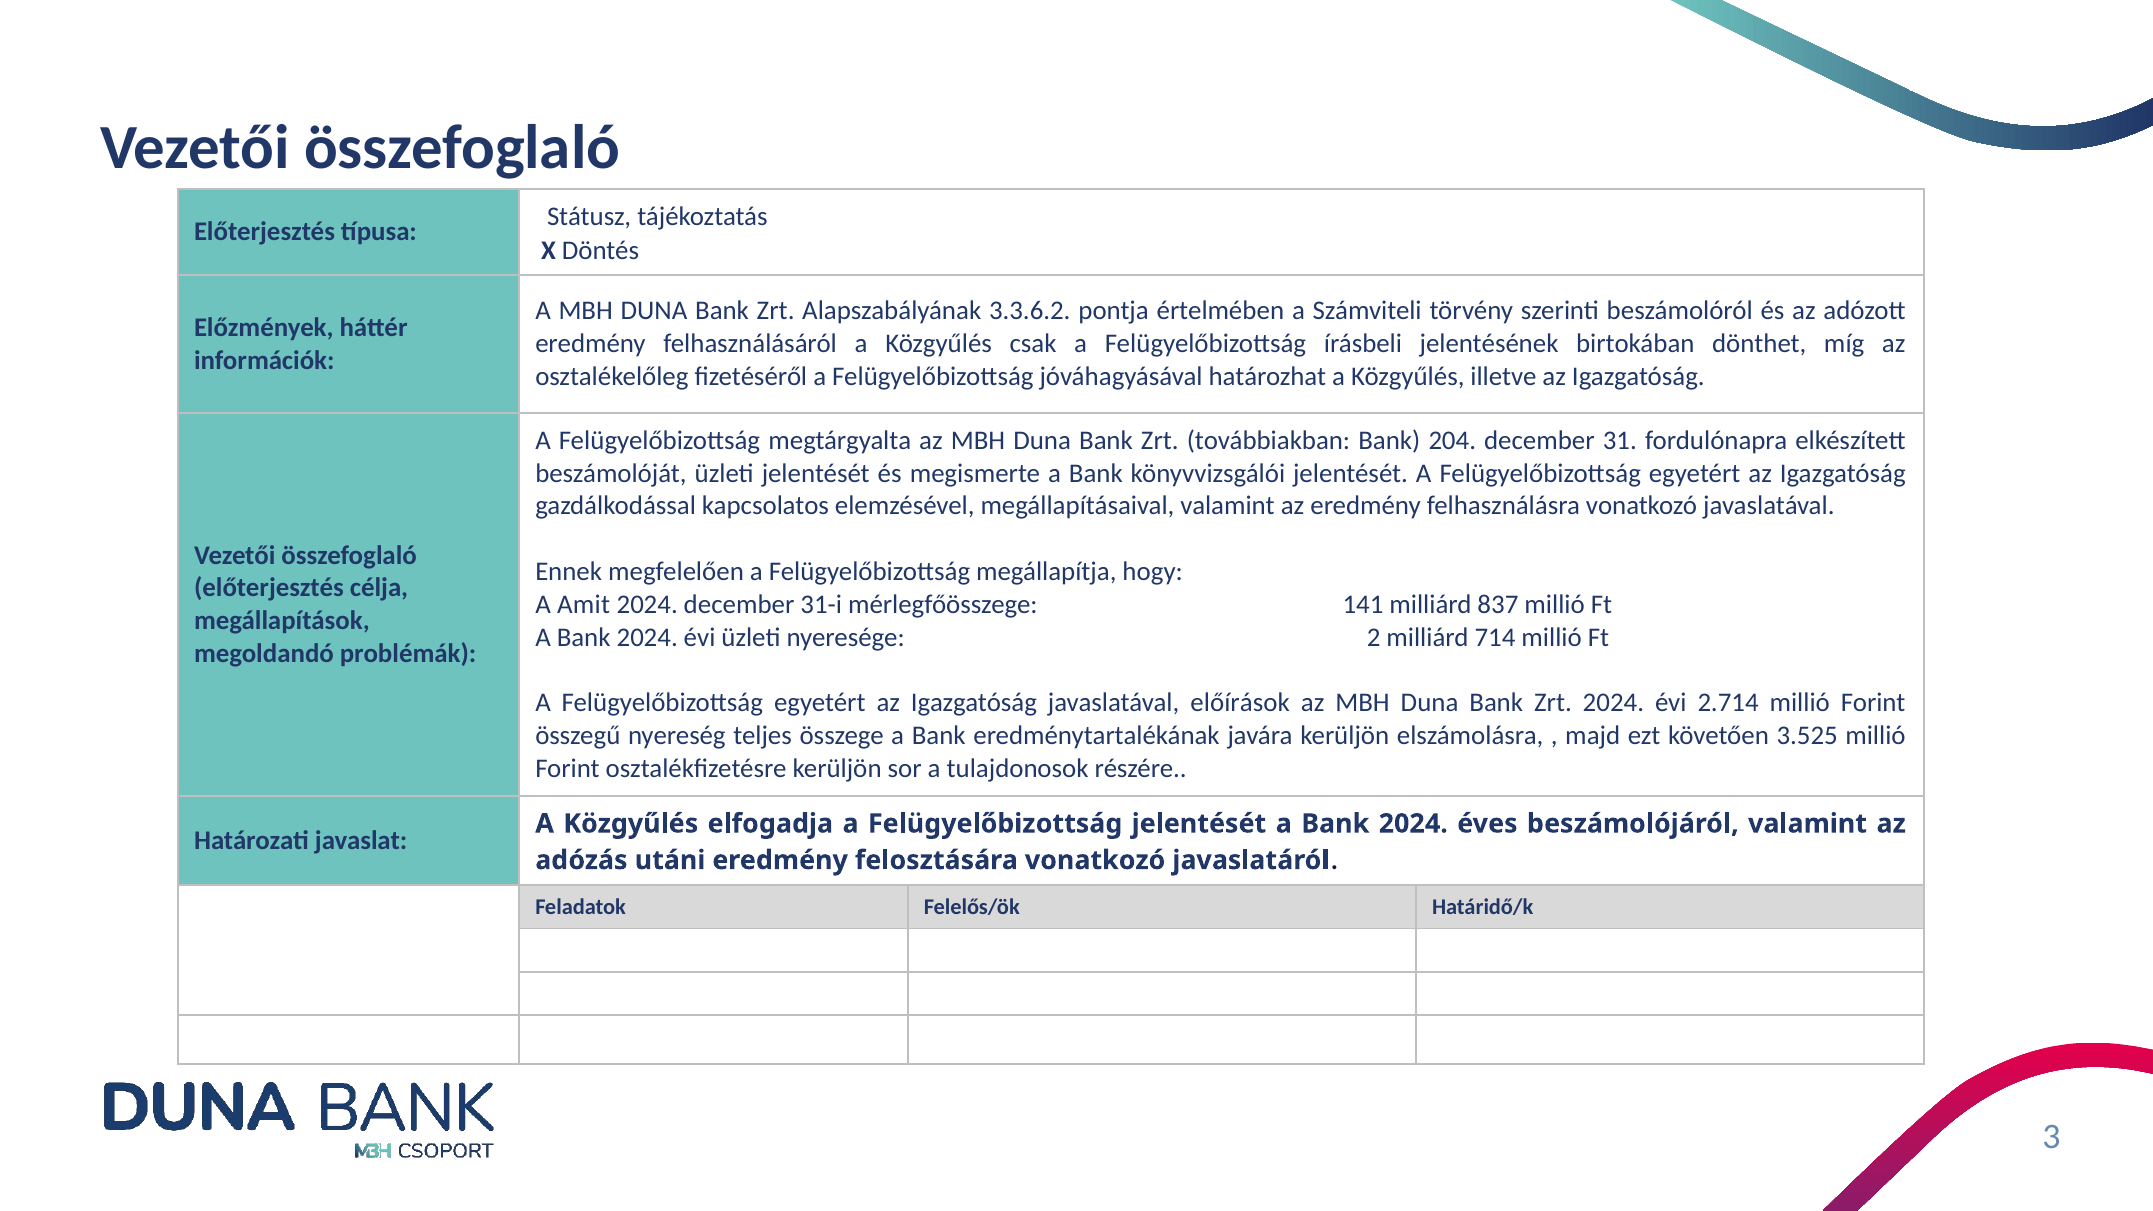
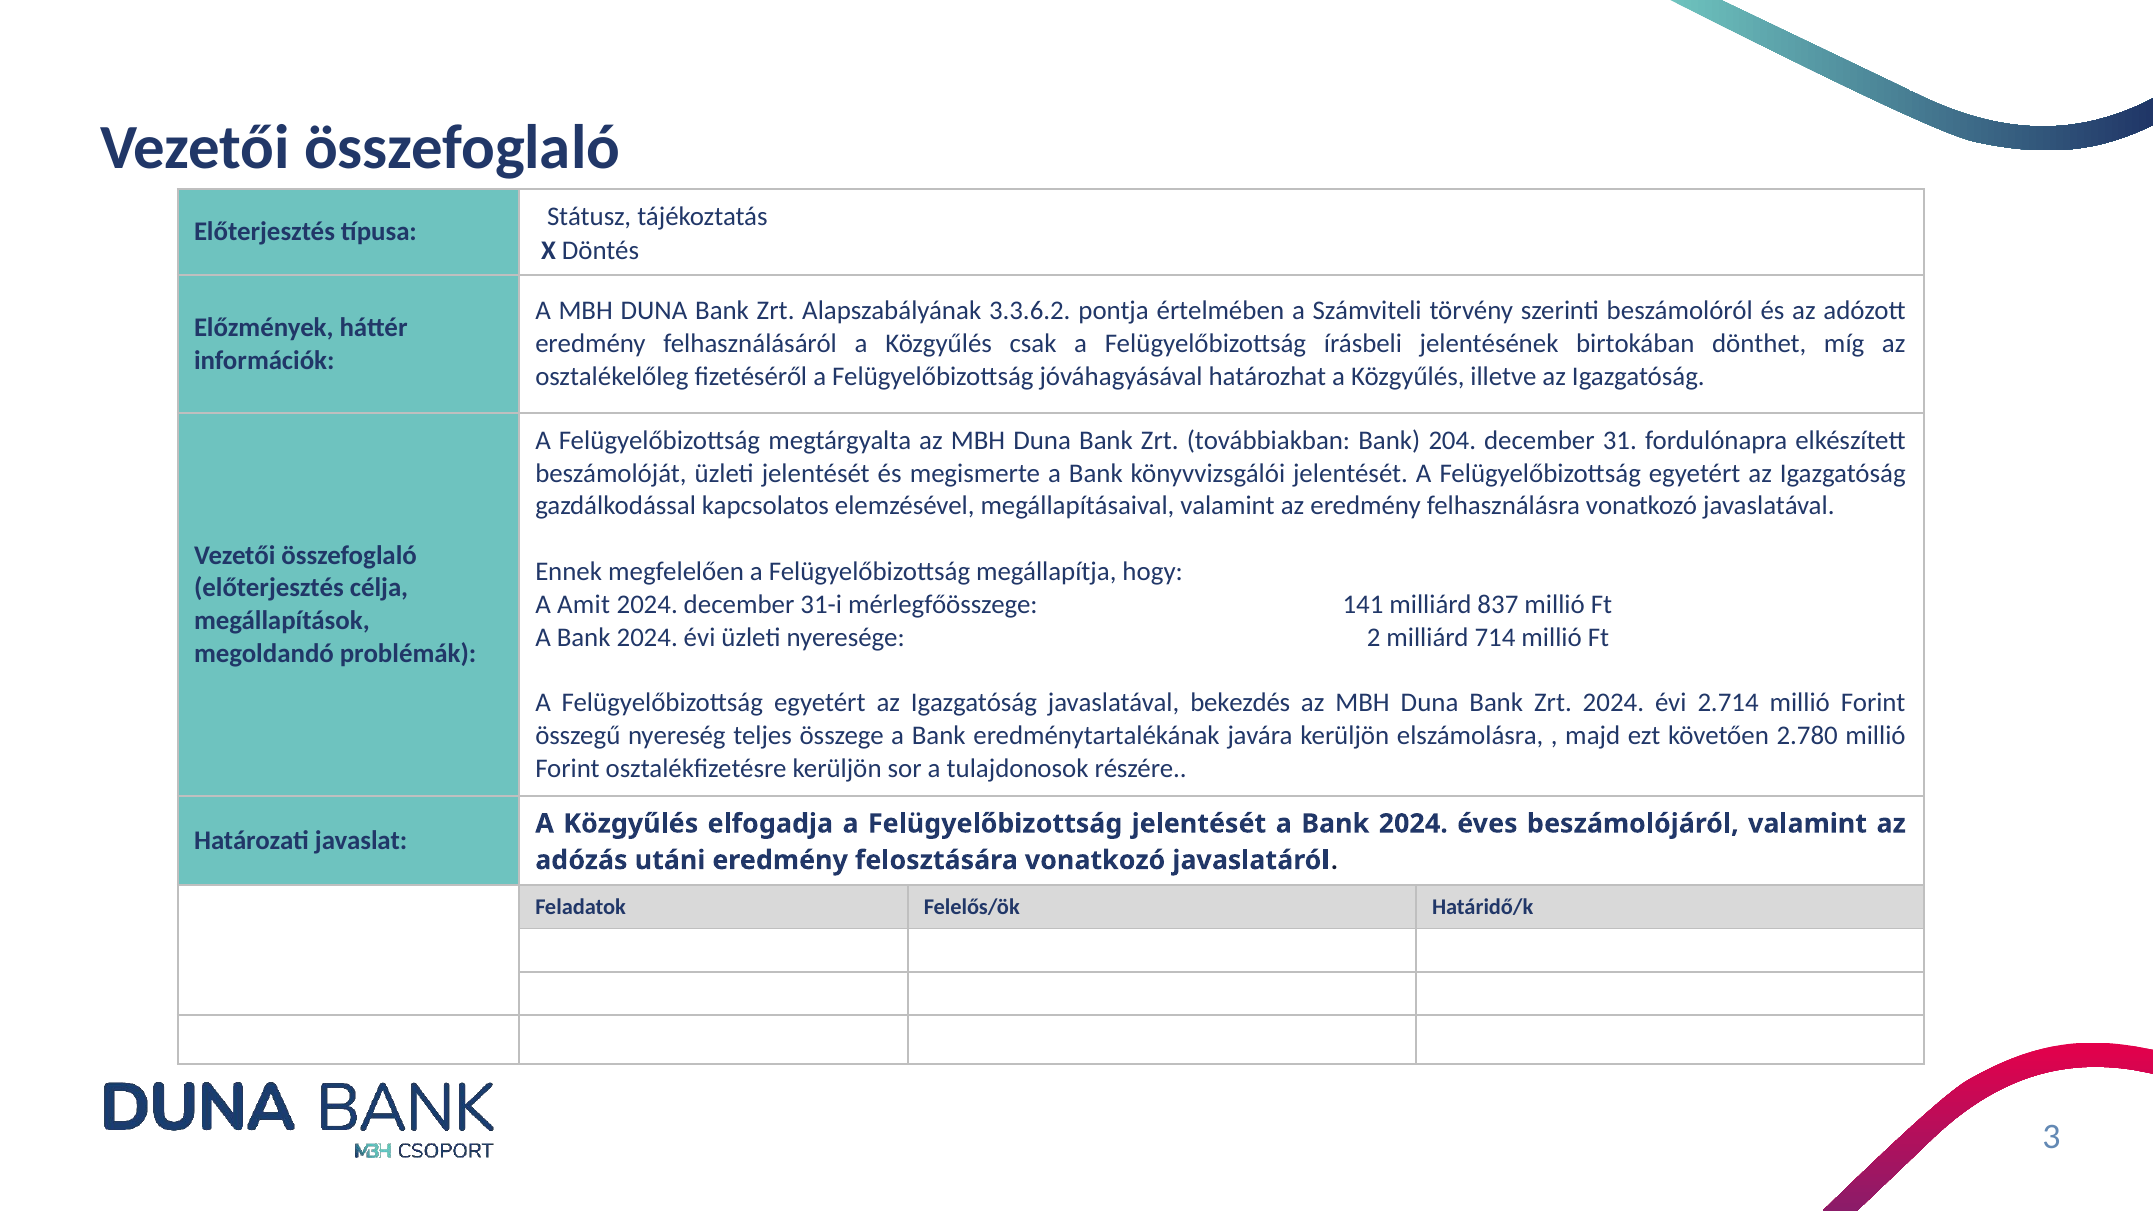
előírások: előírások -> bekezdés
3.525: 3.525 -> 2.780
